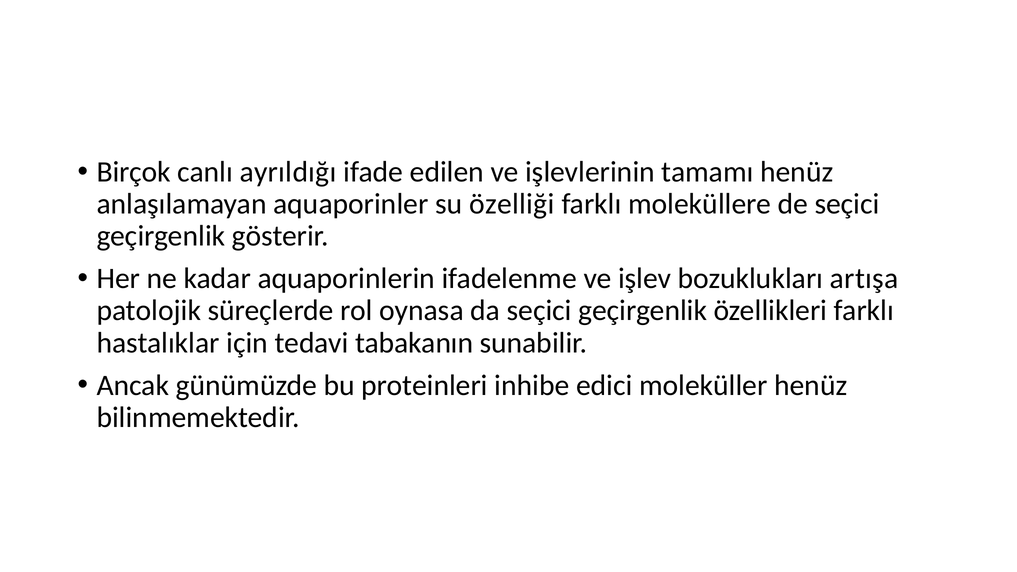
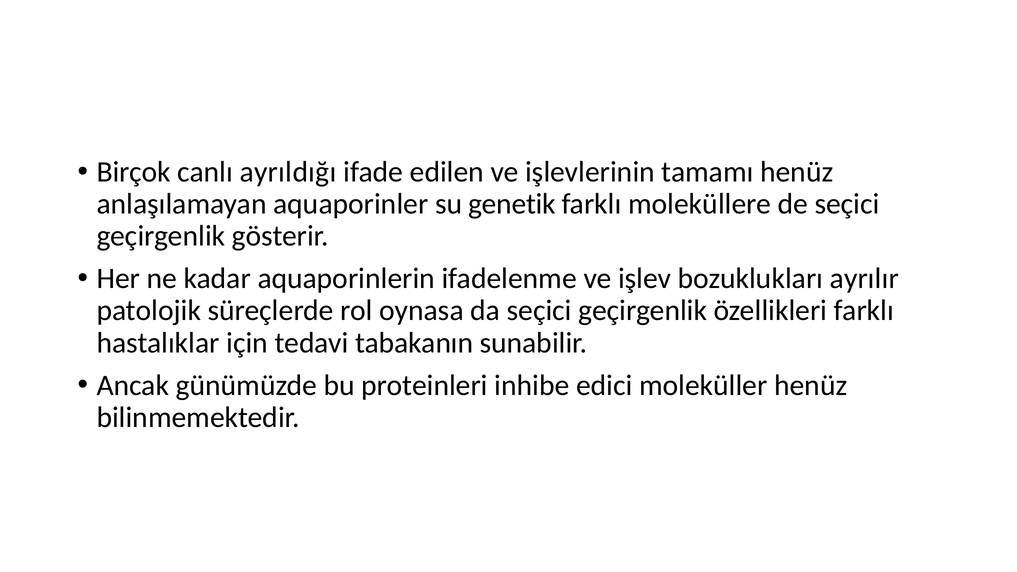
özelliği: özelliği -> genetik
artışa: artışa -> ayrılır
